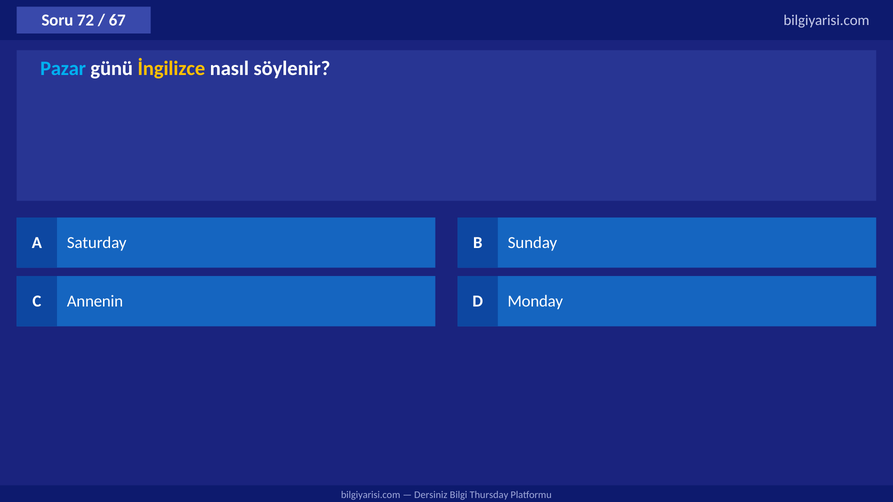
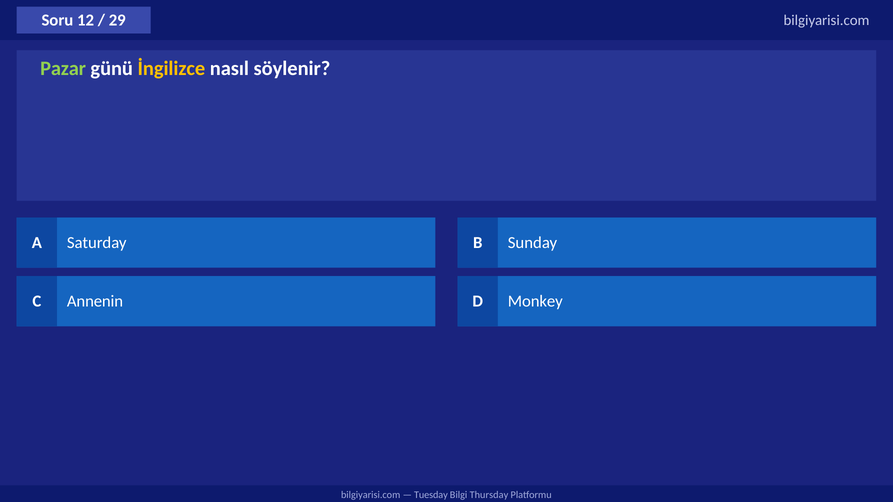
72: 72 -> 12
67: 67 -> 29
Pazar colour: light blue -> light green
Monday: Monday -> Monkey
Dersiniz: Dersiniz -> Tuesday
